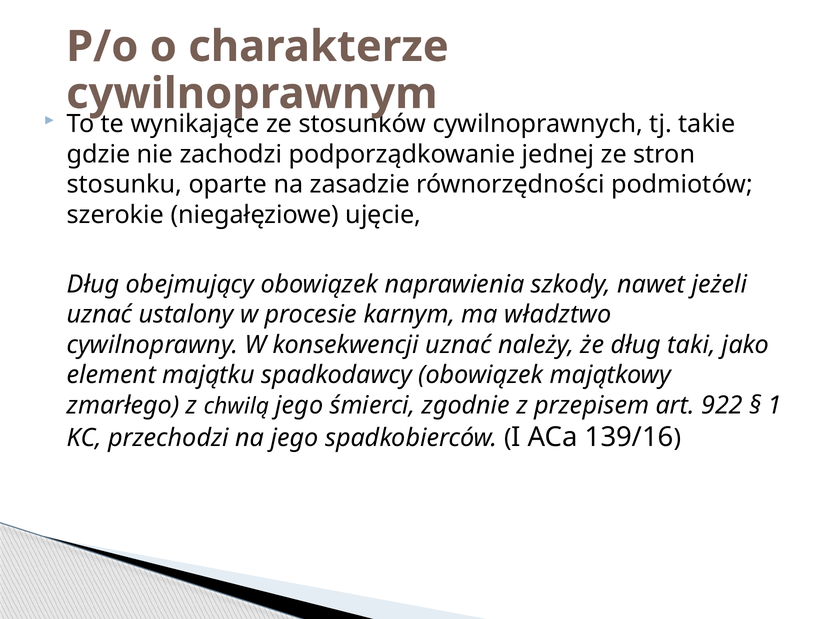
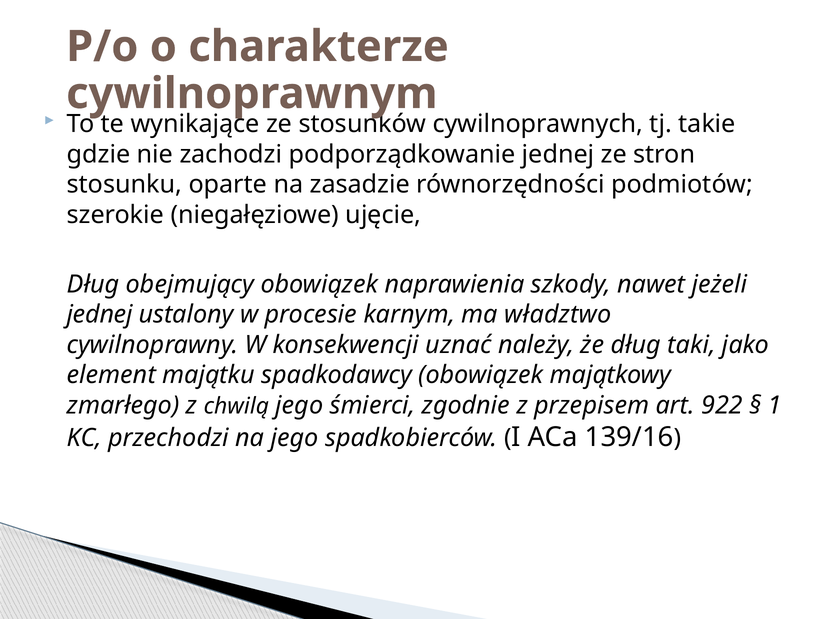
uznać at (100, 314): uznać -> jednej
